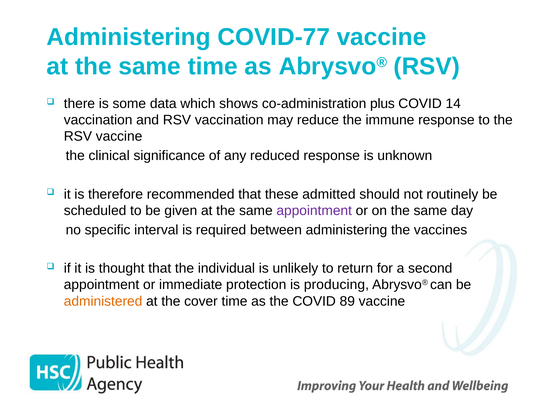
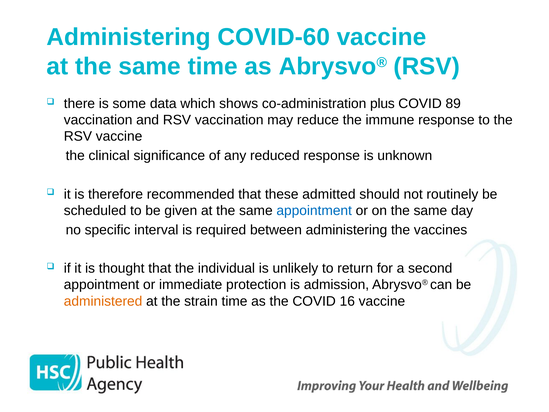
COVID-77: COVID-77 -> COVID-60
14: 14 -> 89
appointment at (314, 210) colour: purple -> blue
producing: producing -> admission
cover: cover -> strain
89: 89 -> 16
